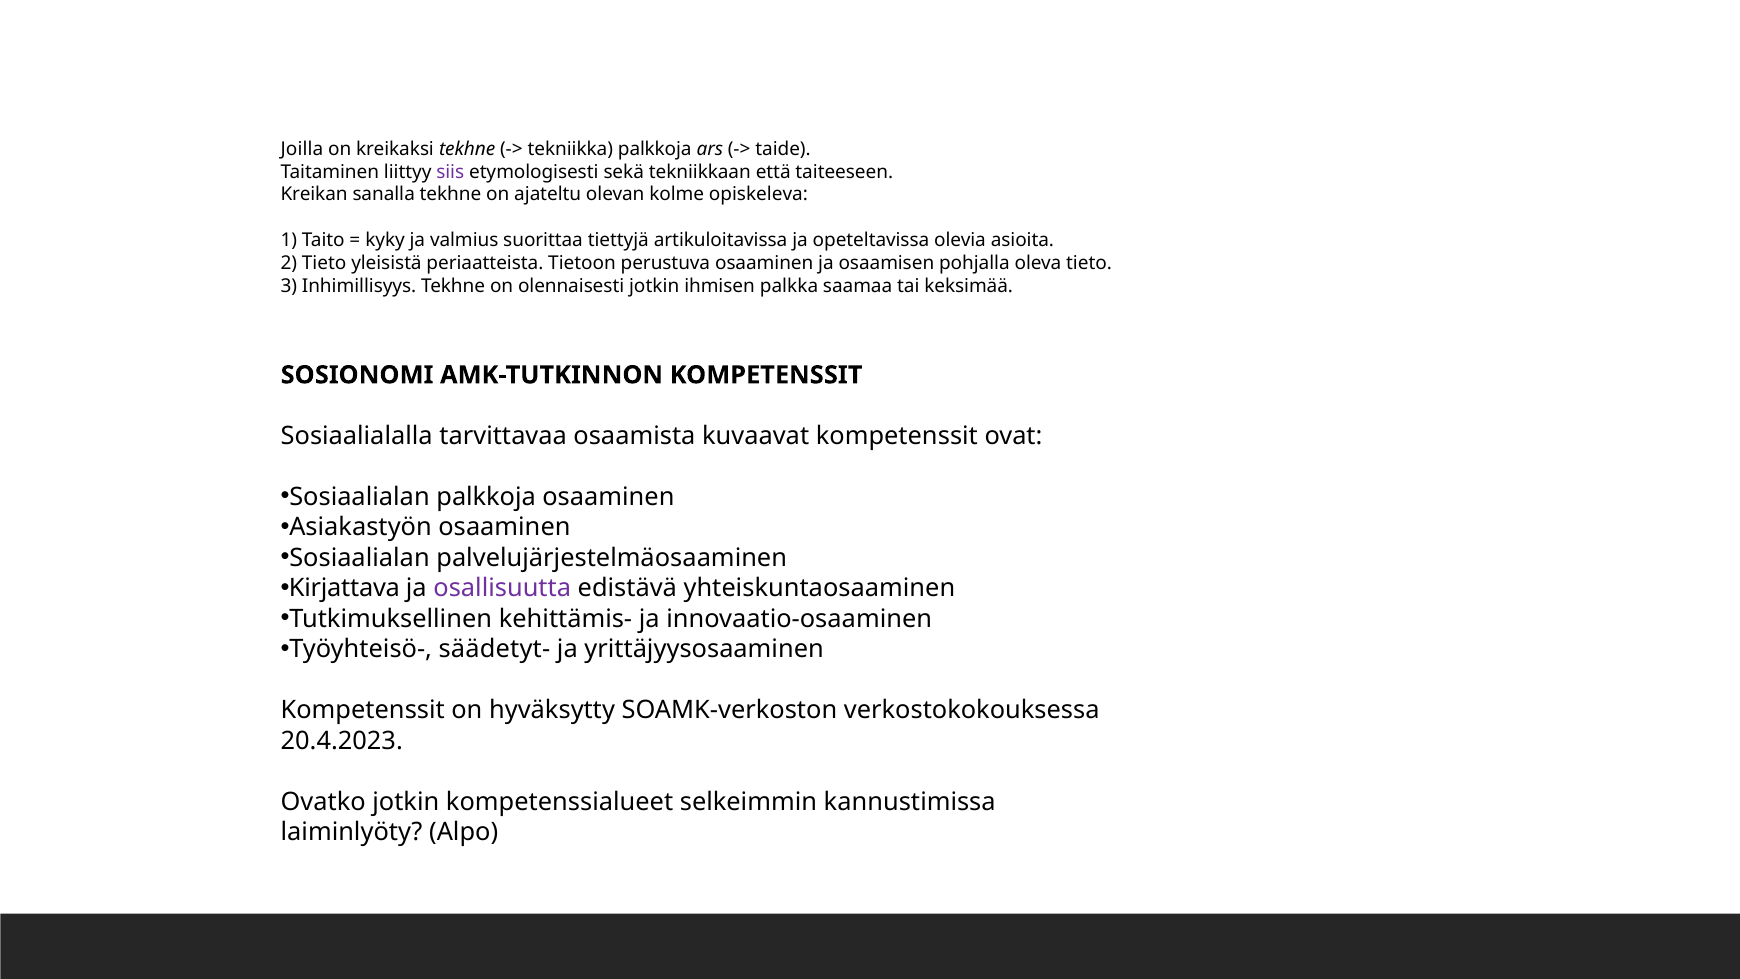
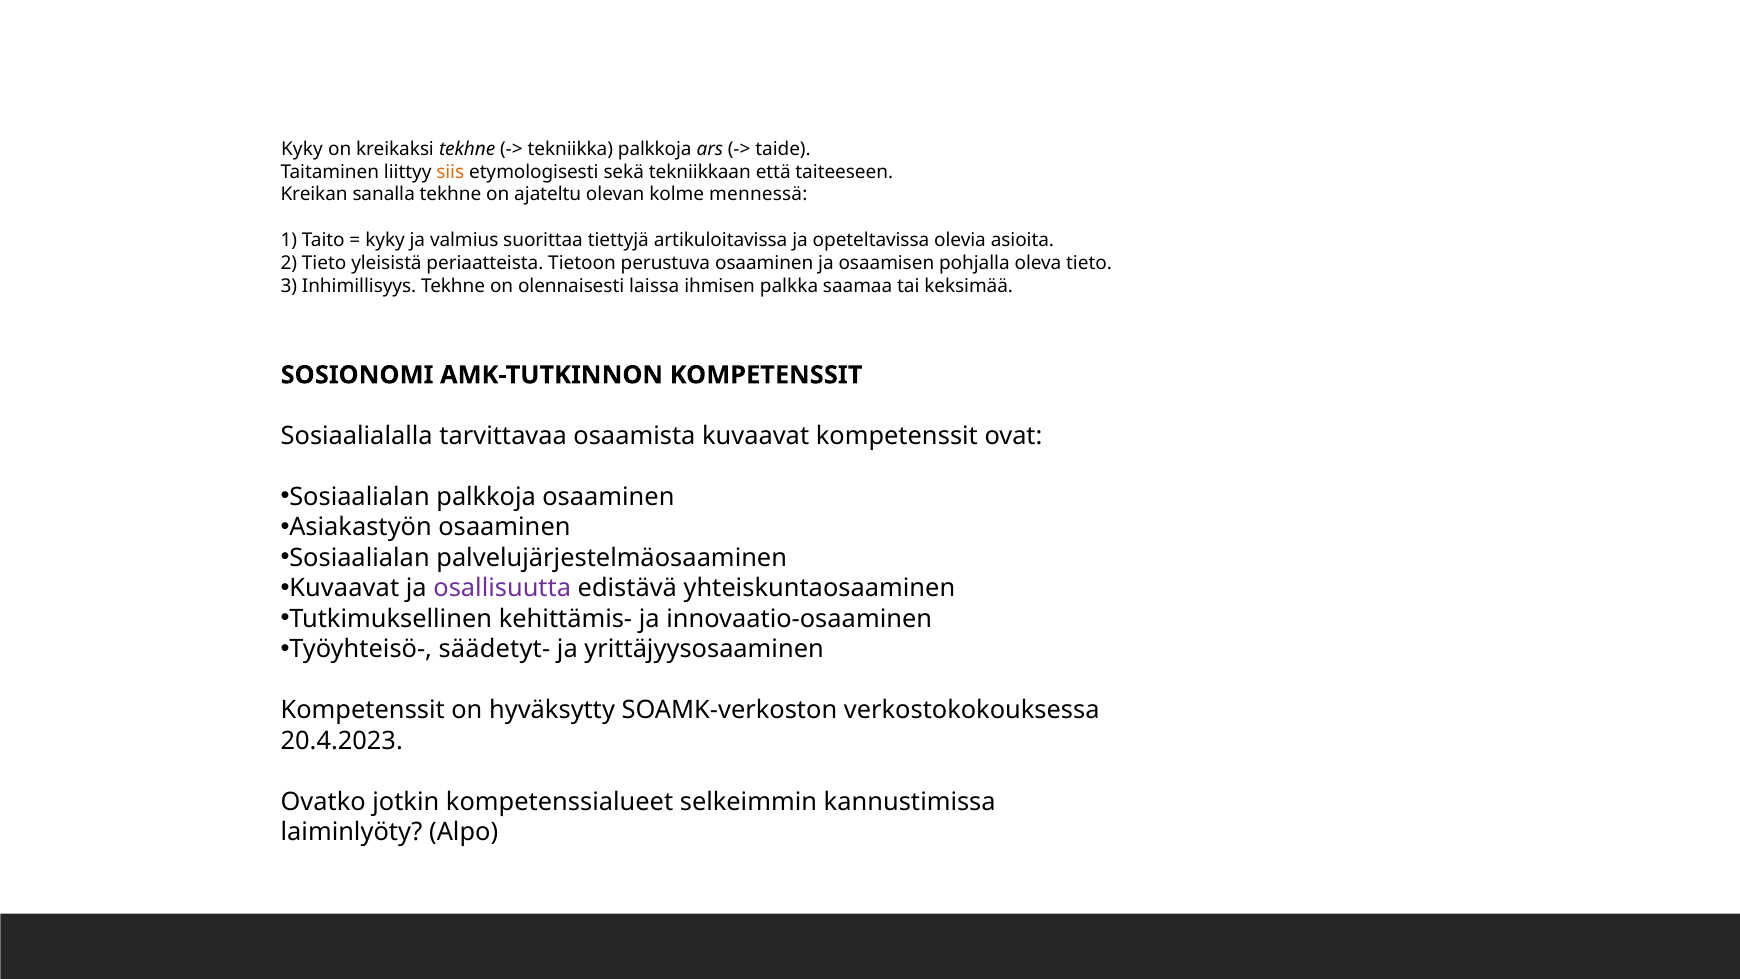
Joilla at (302, 149): Joilla -> Kyky
siis colour: purple -> orange
opiskeleva: opiskeleva -> mennessä
olennaisesti jotkin: jotkin -> laissa
Kirjattava at (344, 588): Kirjattava -> Kuvaavat
